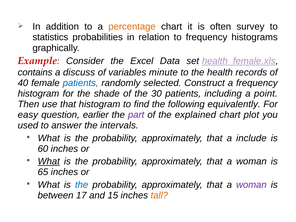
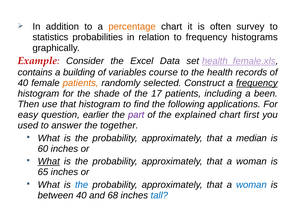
discuss: discuss -> building
minute: minute -> course
patients at (81, 83) colour: blue -> orange
frequency at (257, 83) underline: none -> present
30: 30 -> 17
point: point -> been
equivalently: equivalently -> applications
plot: plot -> first
intervals: intervals -> together
include: include -> median
woman at (251, 185) colour: purple -> blue
between 17: 17 -> 40
15: 15 -> 68
tall colour: orange -> blue
